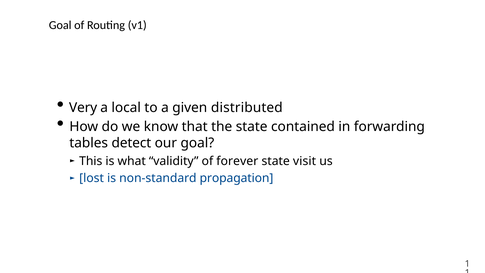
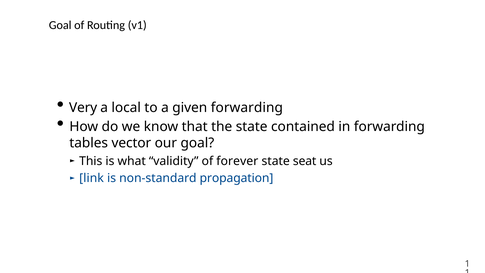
given distributed: distributed -> forwarding
detect: detect -> vector
visit: visit -> seat
lost: lost -> link
